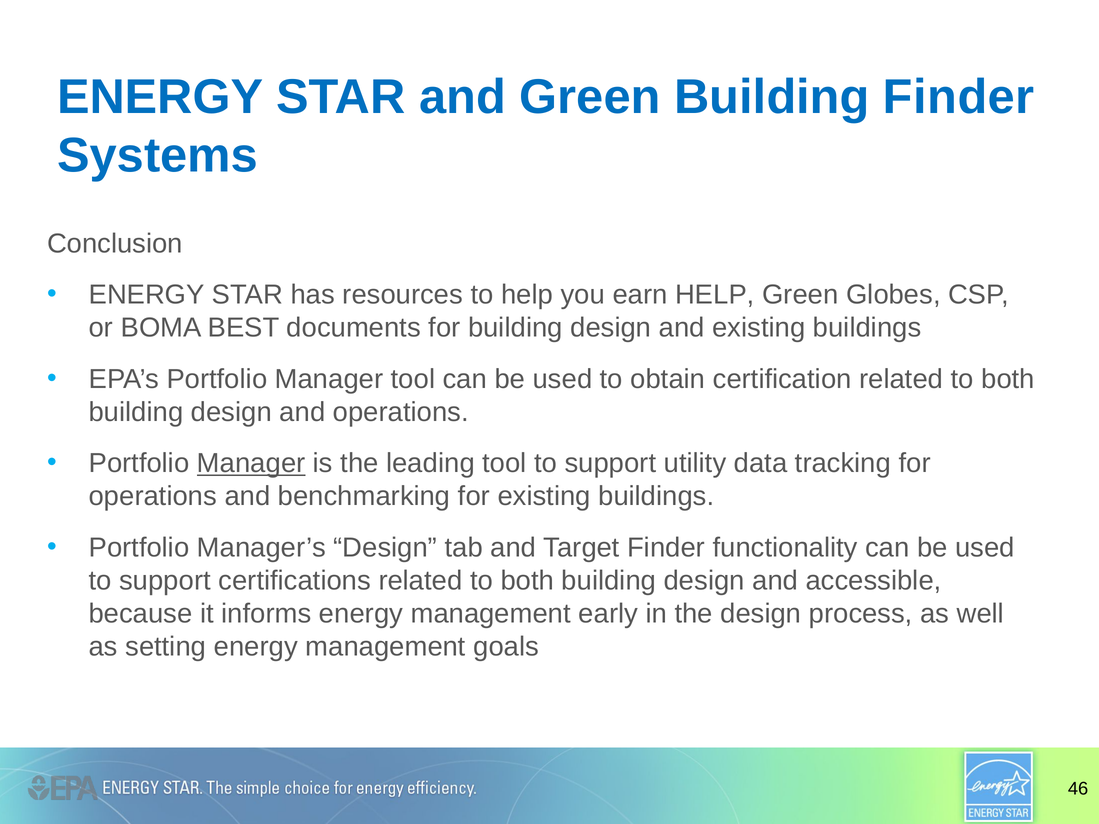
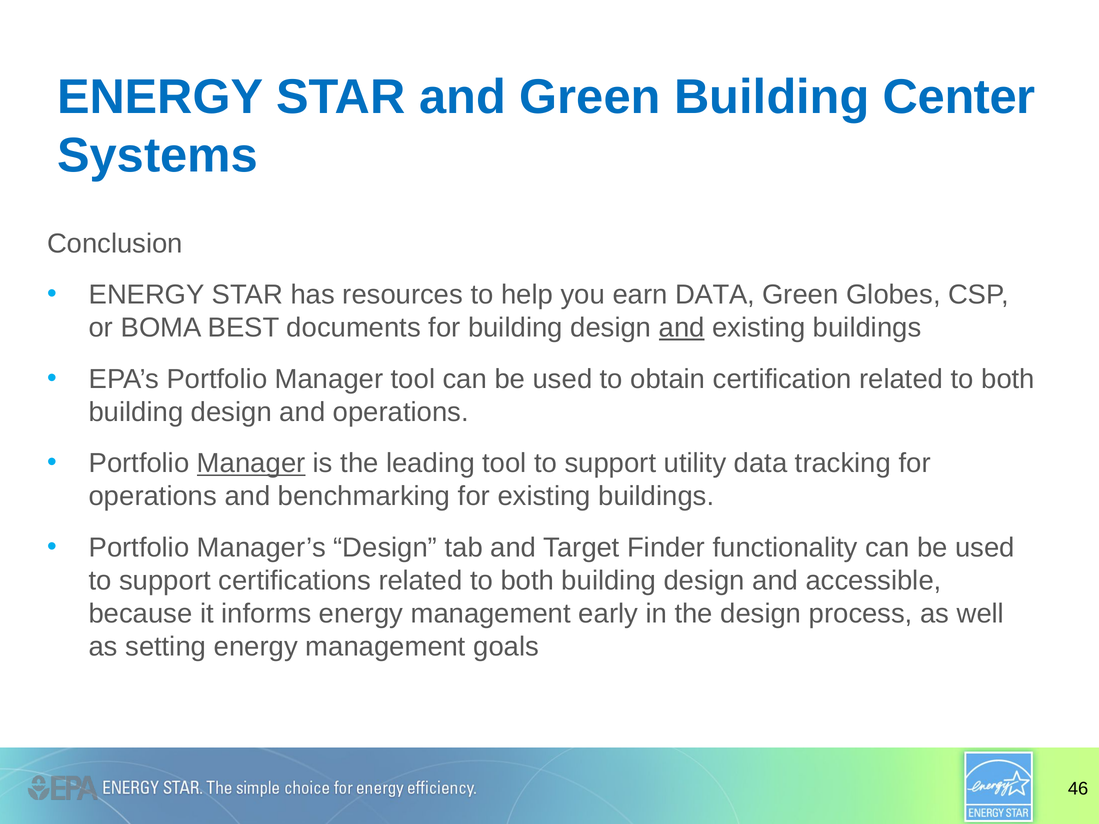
Building Finder: Finder -> Center
earn HELP: HELP -> DATA
and at (682, 328) underline: none -> present
